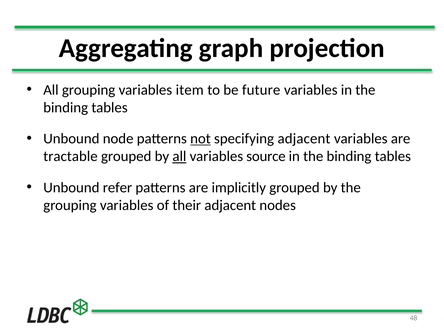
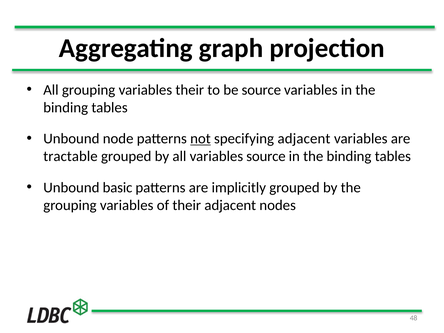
variables item: item -> their
be future: future -> source
all at (179, 156) underline: present -> none
refer: refer -> basic
